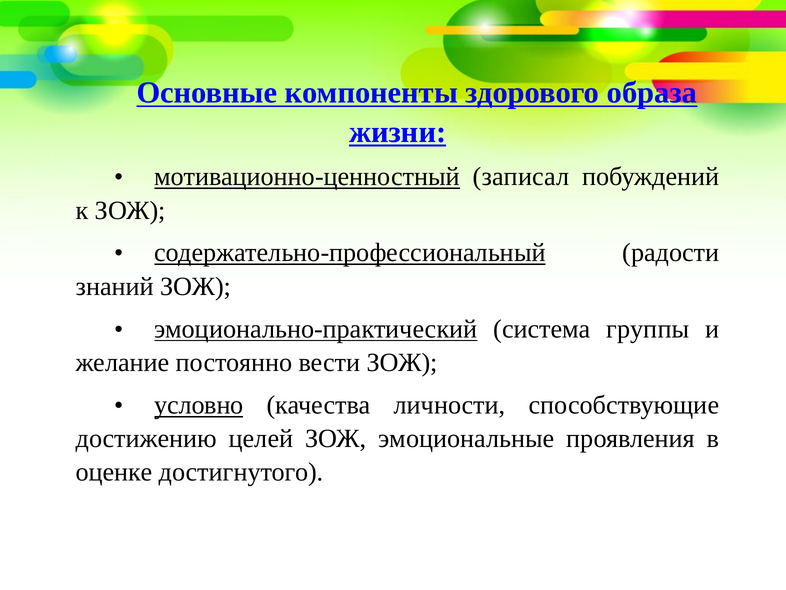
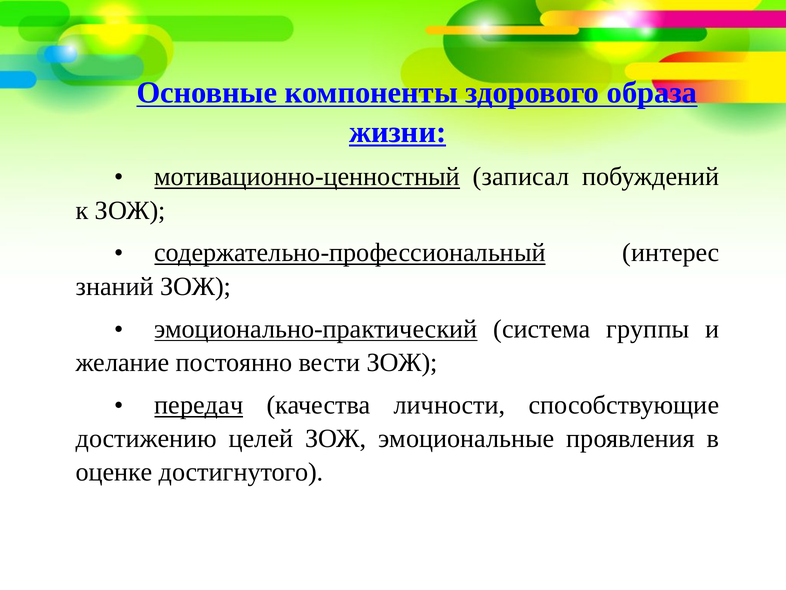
радости: радости -> интерес
условно: условно -> передач
